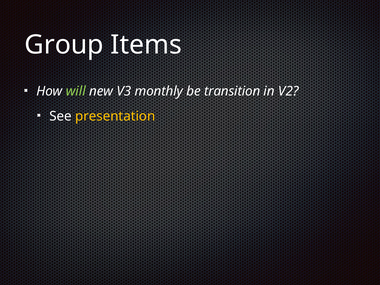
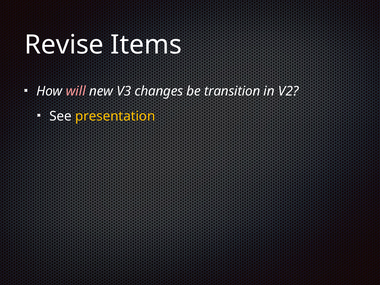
Group: Group -> Revise
will colour: light green -> pink
monthly: monthly -> changes
